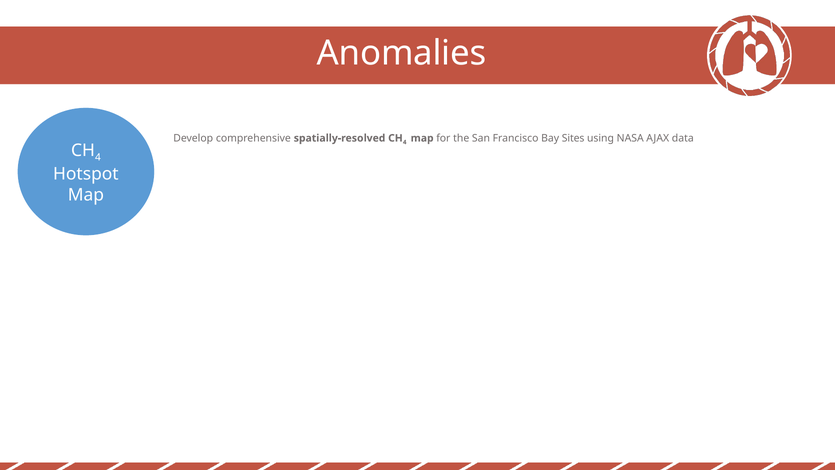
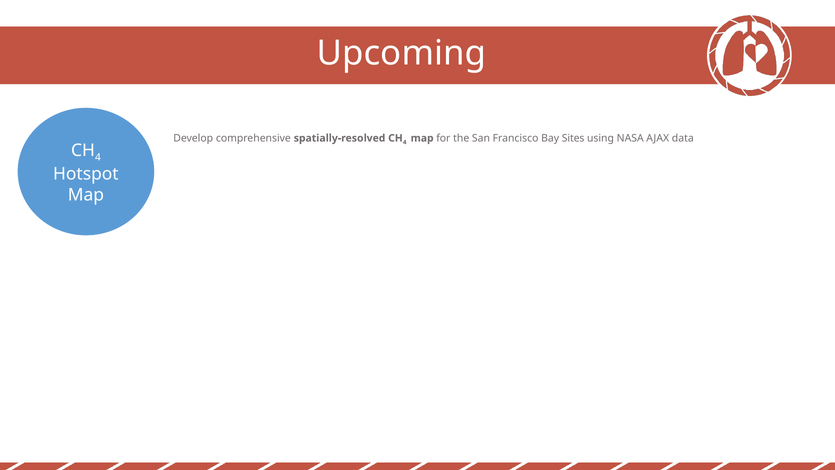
Anomalies: Anomalies -> Upcoming
